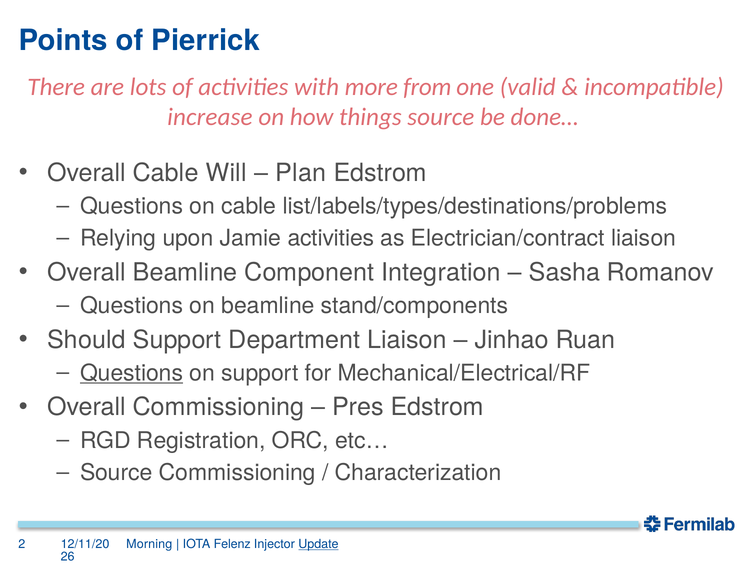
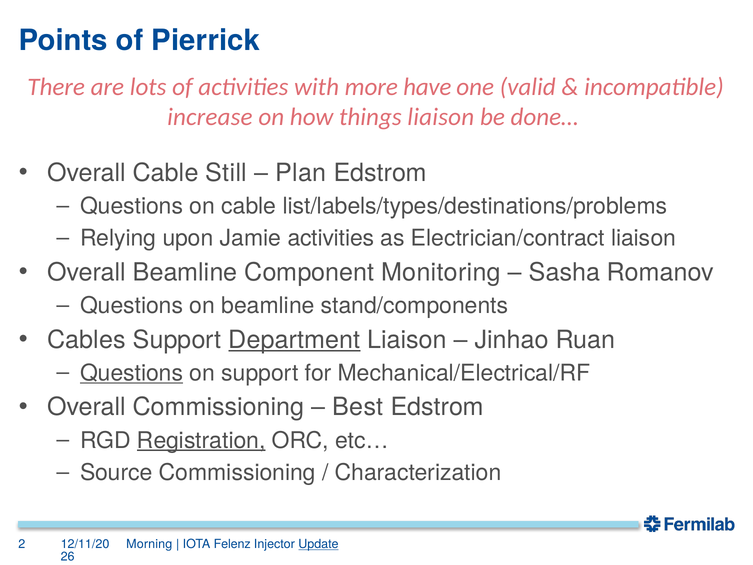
from: from -> have
things source: source -> liaison
Will: Will -> Still
Integration: Integration -> Monitoring
Should: Should -> Cables
Department underline: none -> present
Pres: Pres -> Best
Registration underline: none -> present
